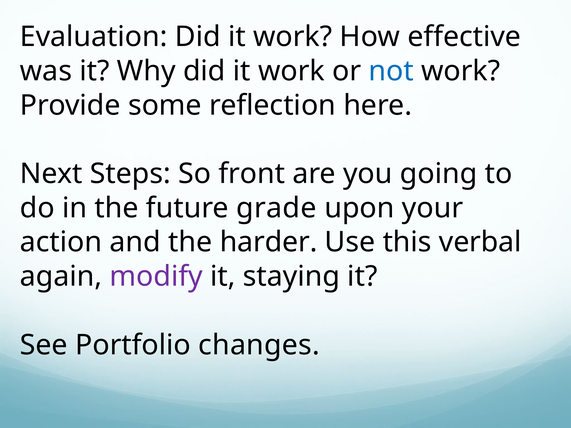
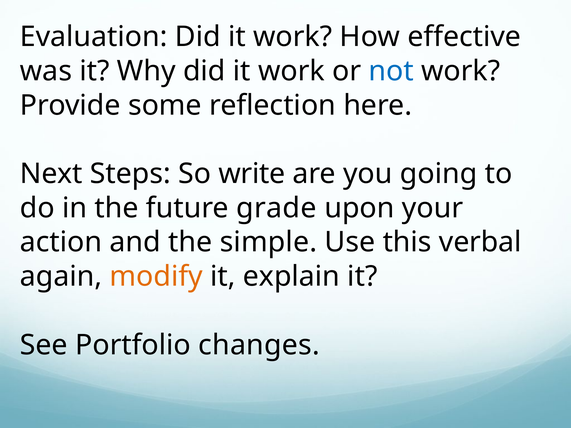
front: front -> write
harder: harder -> simple
modify colour: purple -> orange
staying: staying -> explain
